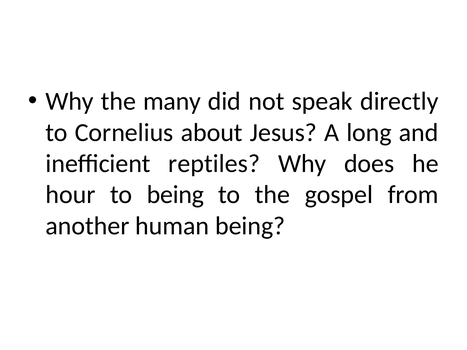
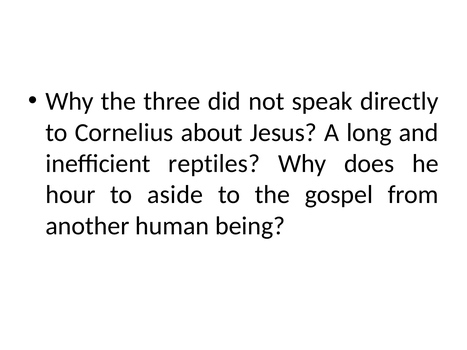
many: many -> three
to being: being -> aside
